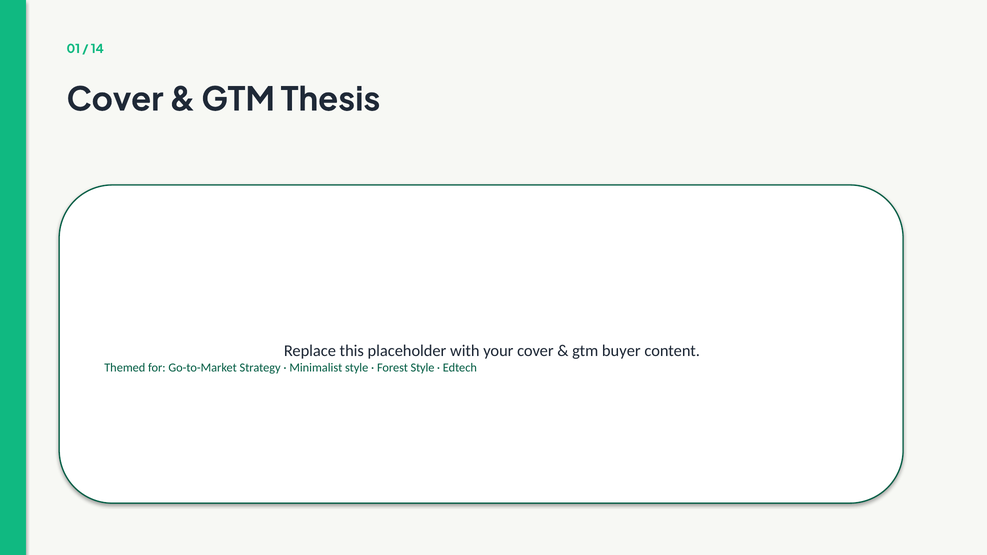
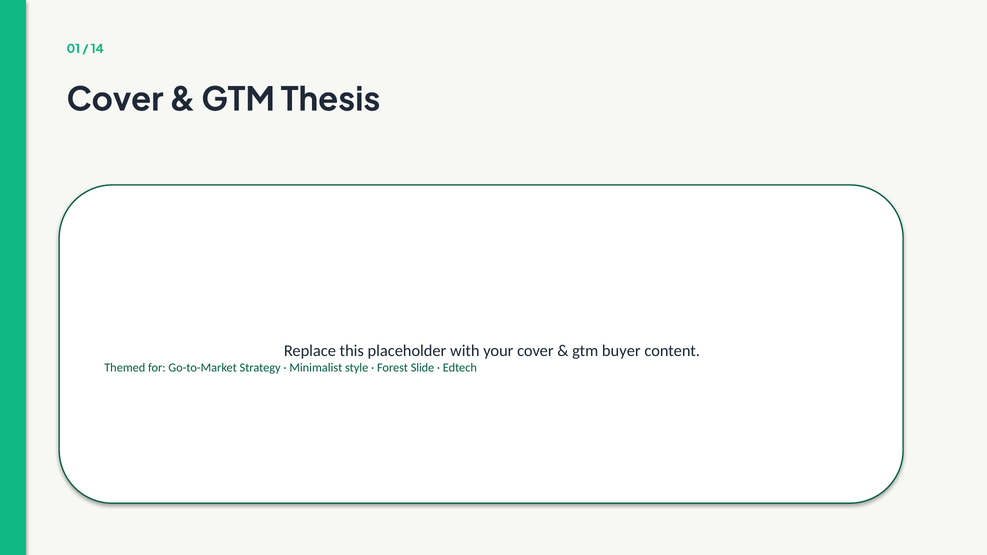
Forest Style: Style -> Slide
